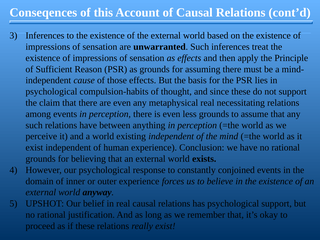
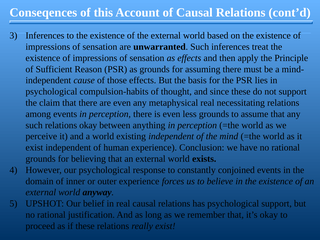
relations have: have -> okay
